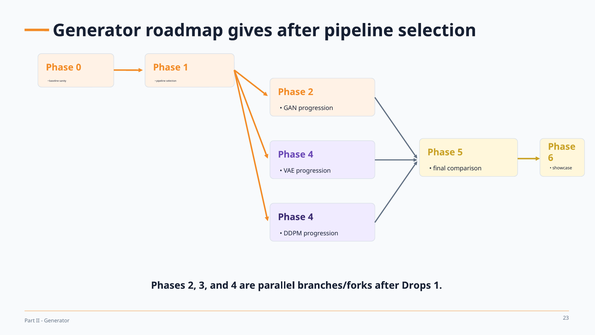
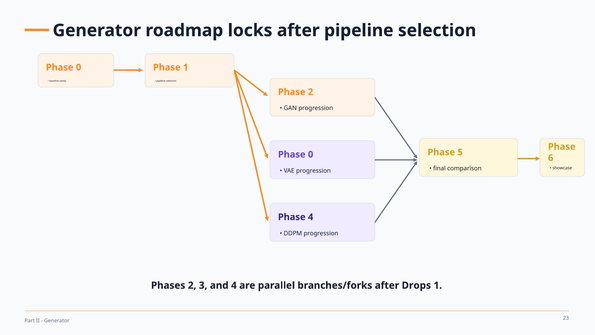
gives: gives -> locks
4 at (311, 154): 4 -> 0
